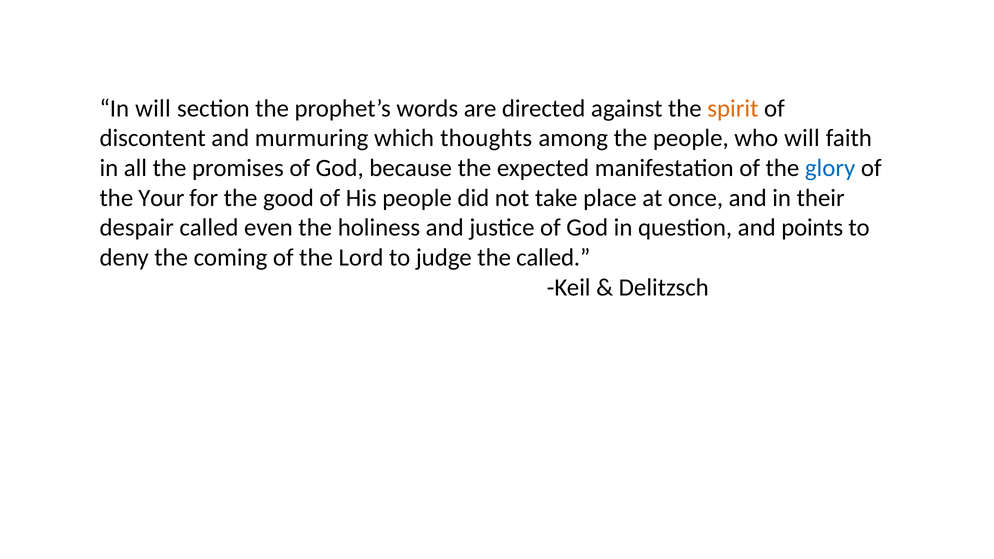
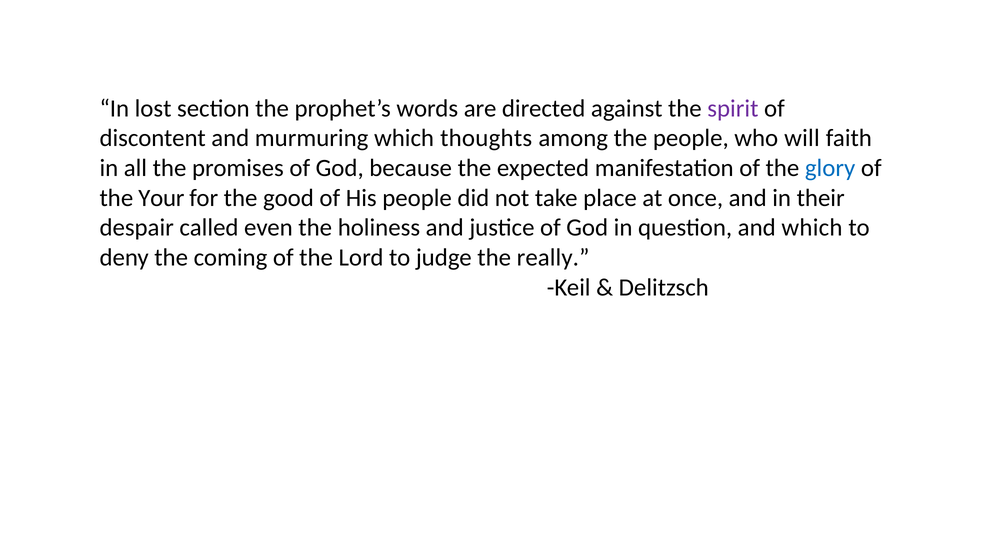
In will: will -> lost
spirit colour: orange -> purple
and points: points -> which
the called: called -> really
